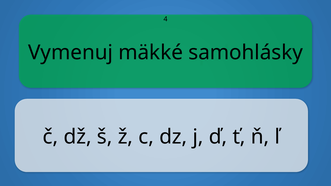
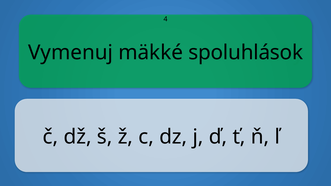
samohlásky: samohlásky -> spoluhlások
